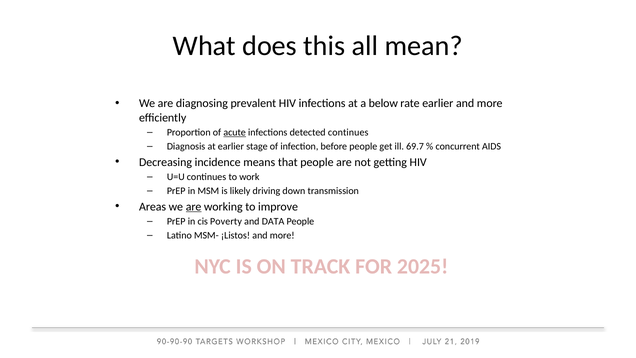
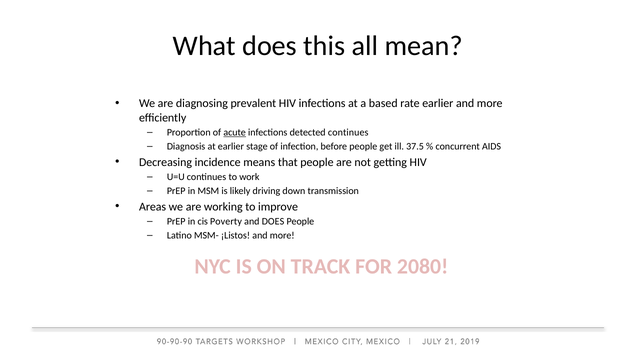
below: below -> based
69.7: 69.7 -> 37.5
are at (194, 206) underline: present -> none
and DATA: DATA -> DOES
2025: 2025 -> 2080
